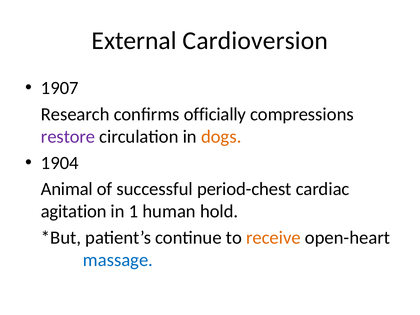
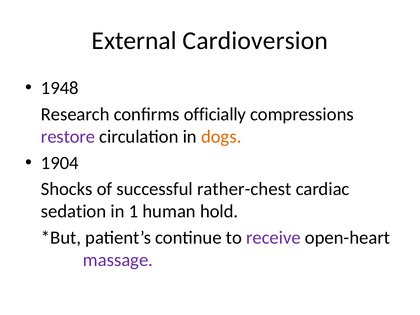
1907: 1907 -> 1948
Animal: Animal -> Shocks
period-chest: period-chest -> rather-chest
agitation: agitation -> sedation
receive colour: orange -> purple
massage colour: blue -> purple
